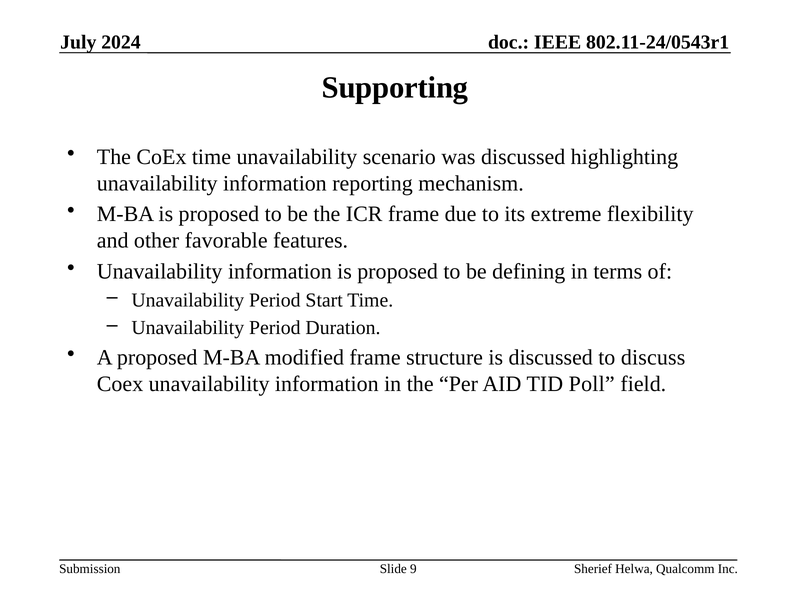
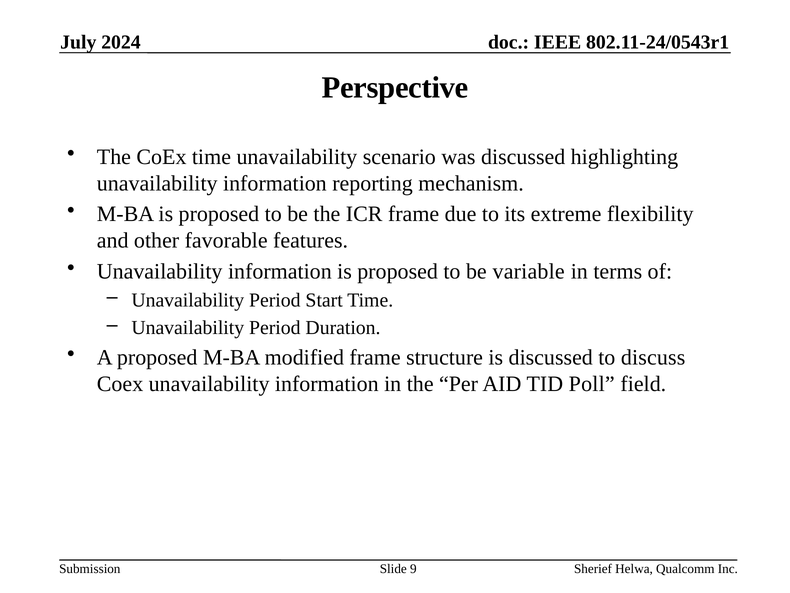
Supporting: Supporting -> Perspective
defining: defining -> variable
